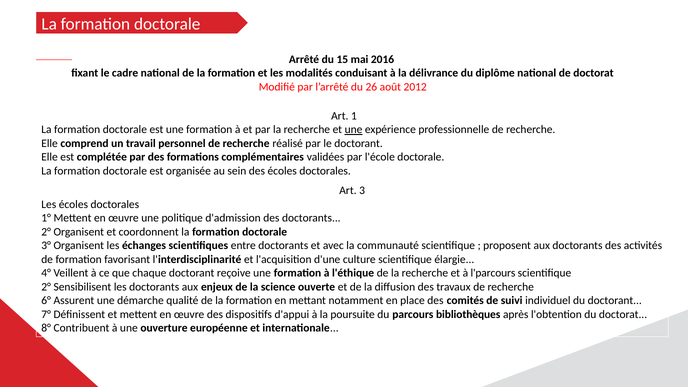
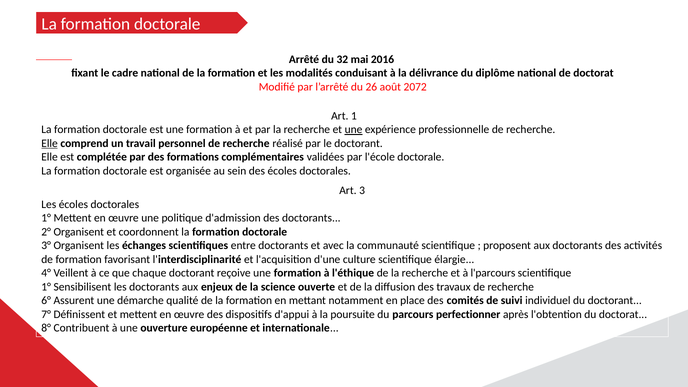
15: 15 -> 32
2012: 2012 -> 2072
Elle at (50, 143) underline: none -> present
2° at (46, 287): 2° -> 1°
bibliothèques: bibliothèques -> perfectionner
